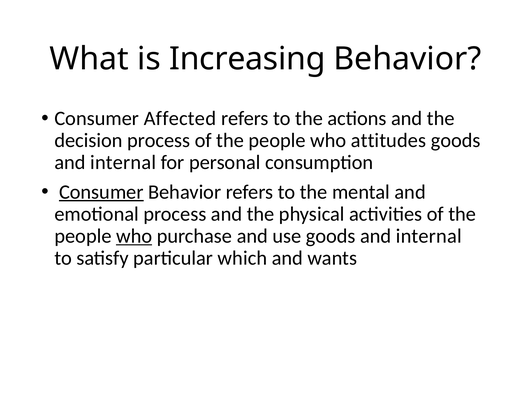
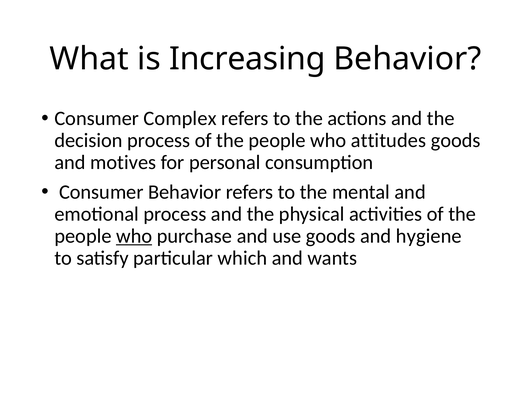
Affected: Affected -> Complex
internal at (123, 162): internal -> motives
Consumer at (101, 192) underline: present -> none
use goods and internal: internal -> hygiene
